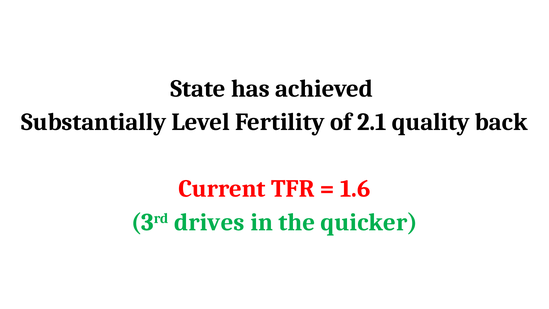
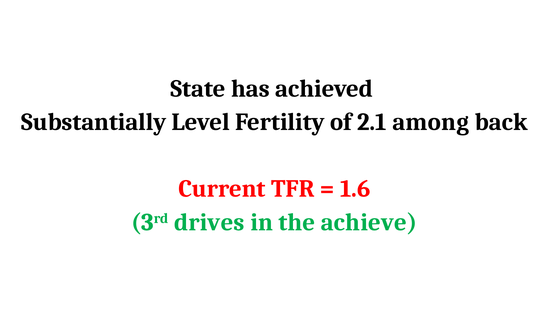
quality: quality -> among
quicker: quicker -> achieve
